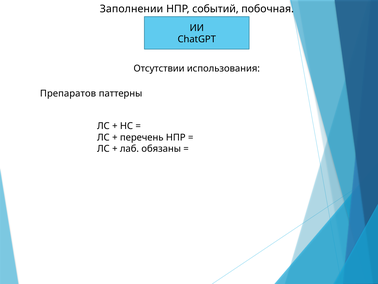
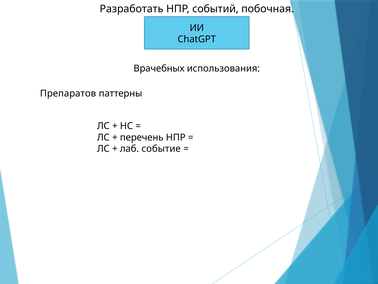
Заполнении: Заполнении -> Разработать
Отсутствии: Отсутствии -> Врачебных
обязаны: обязаны -> событие
